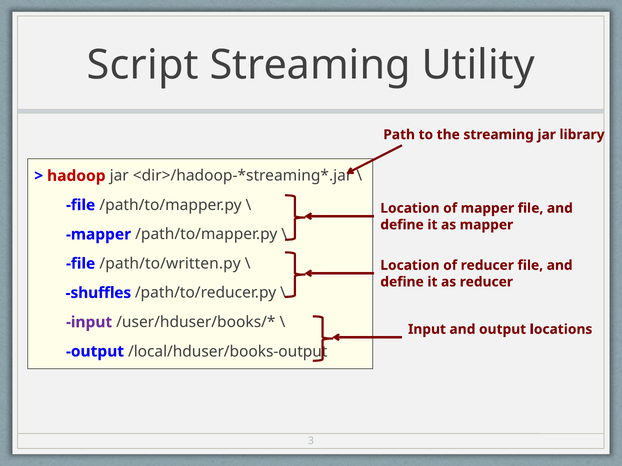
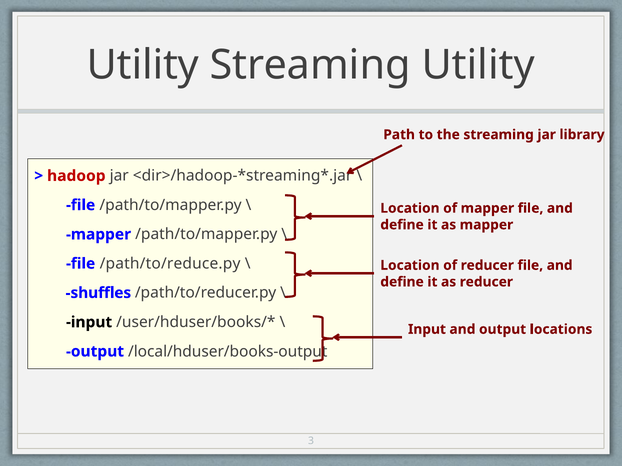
Script at (143, 65): Script -> Utility
/path/to/written.py: /path/to/written.py -> /path/to/reduce.py
input at (89, 322) colour: purple -> black
